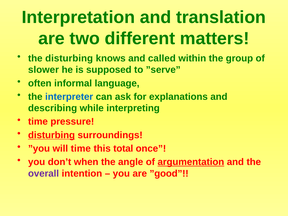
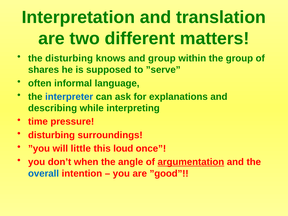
and called: called -> group
slower: slower -> shares
disturbing at (52, 135) underline: present -> none
will time: time -> little
total: total -> loud
overall colour: purple -> blue
